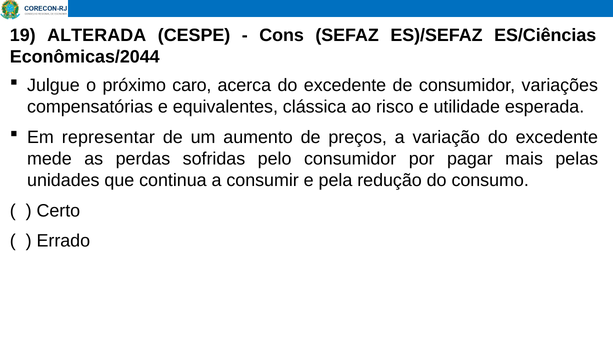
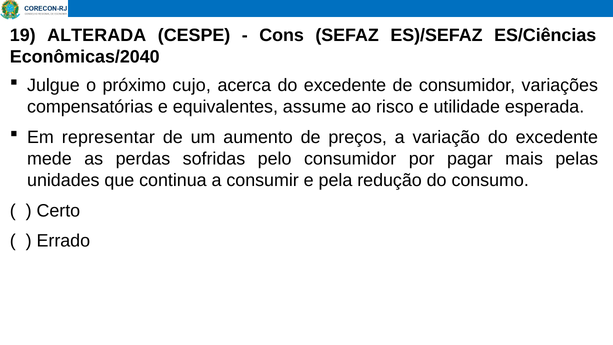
Econômicas/2044: Econômicas/2044 -> Econômicas/2040
caro: caro -> cujo
clássica: clássica -> assume
